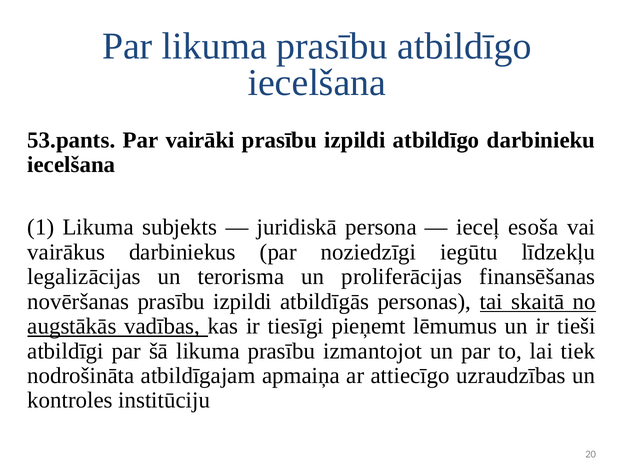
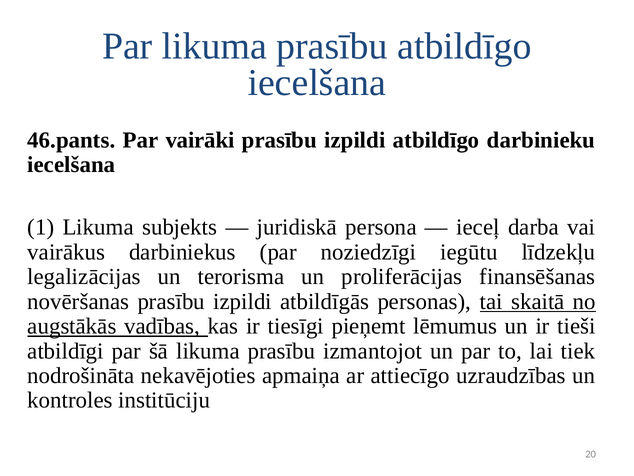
53.pants: 53.pants -> 46.pants
esoša: esoša -> darba
atbildīgajam: atbildīgajam -> nekavējoties
